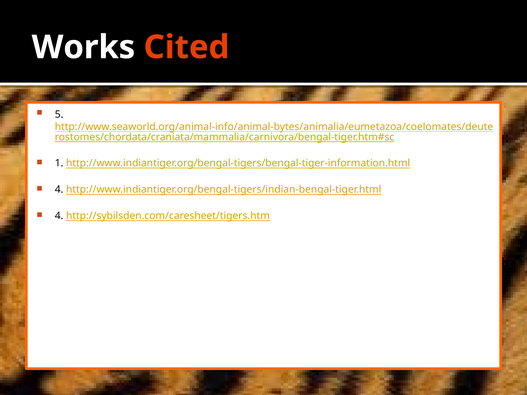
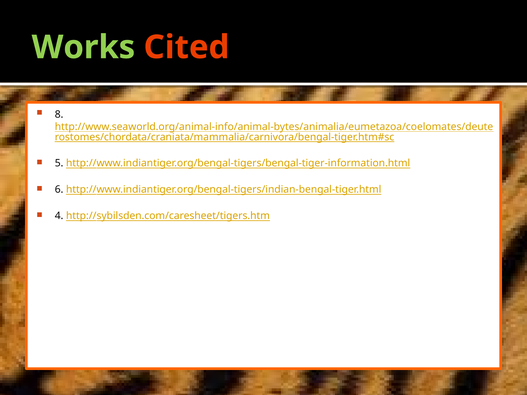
Works colour: white -> light green
5: 5 -> 8
1: 1 -> 5
4 at (59, 190): 4 -> 6
